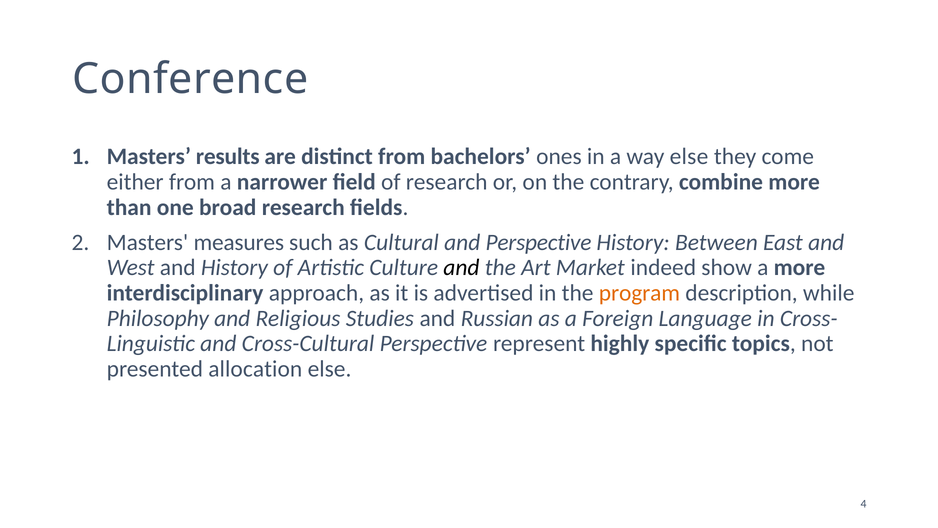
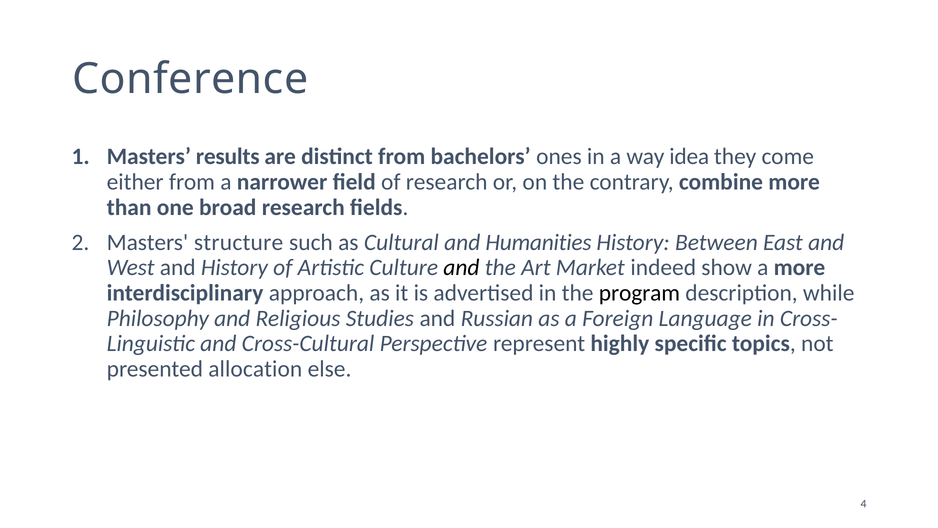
way else: else -> idea
measures: measures -> structure
and Perspective: Perspective -> Humanities
program colour: orange -> black
